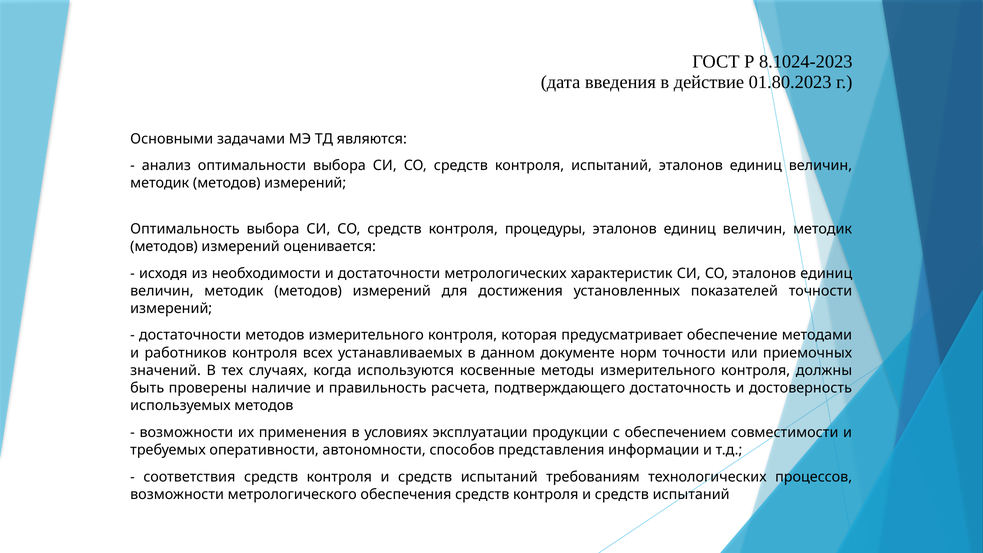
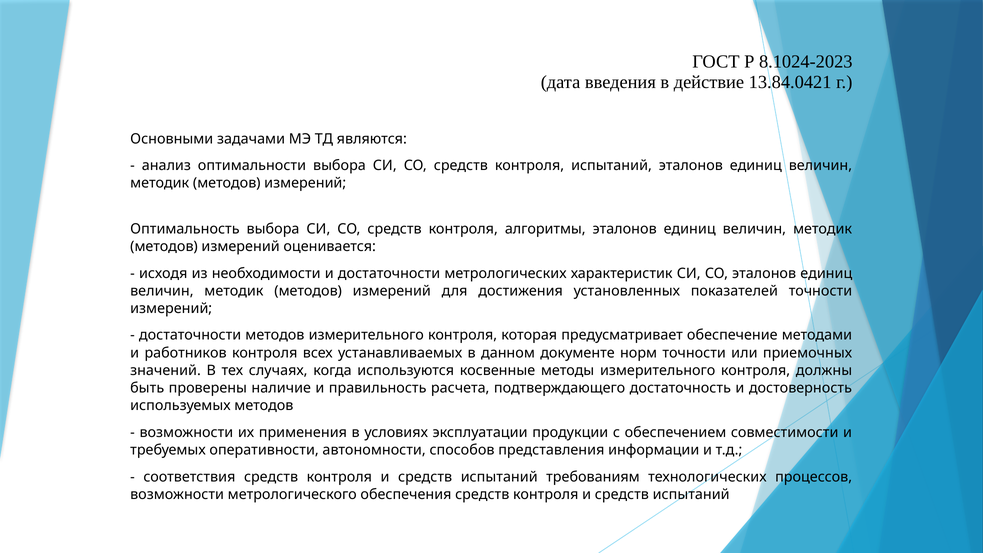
01.80.2023: 01.80.2023 -> 13.84.0421
процедуры: процедуры -> алгоритмы
